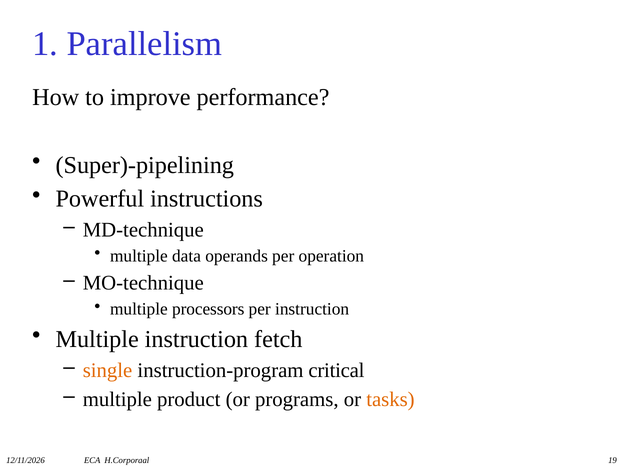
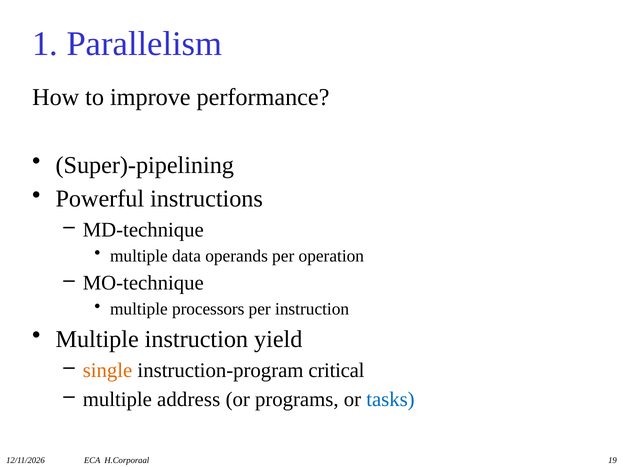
fetch: fetch -> yield
product: product -> address
tasks colour: orange -> blue
